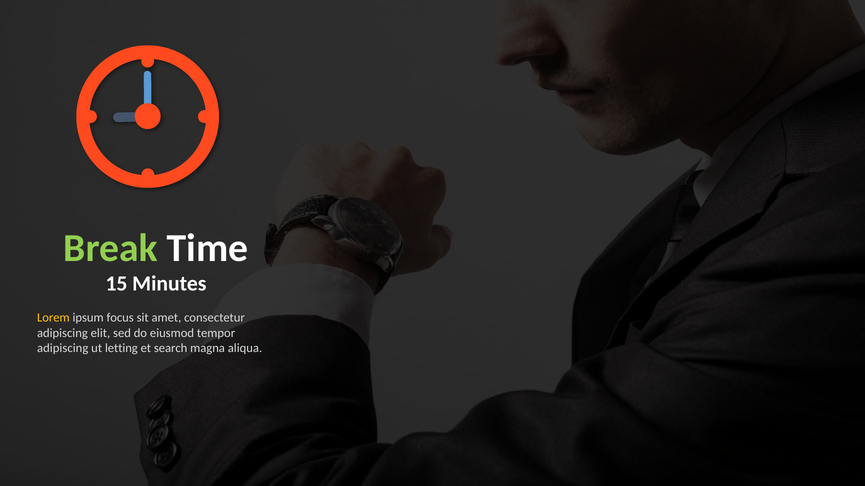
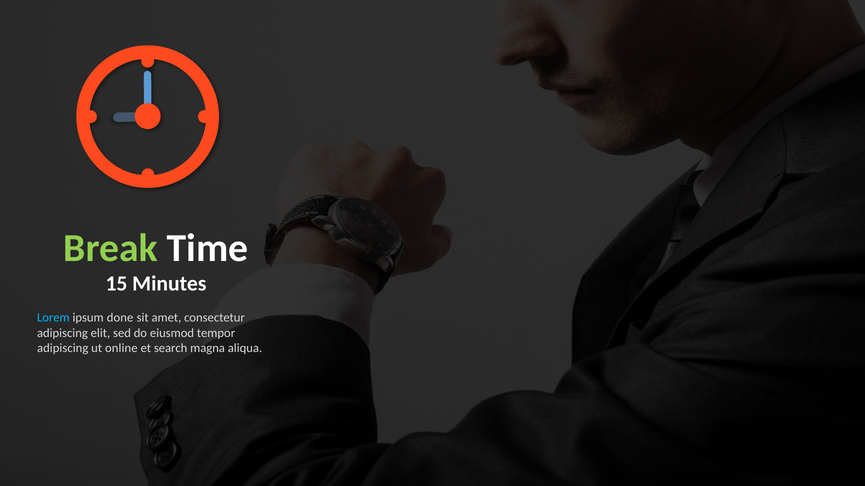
Lorem colour: yellow -> light blue
focus: focus -> done
letting: letting -> online
